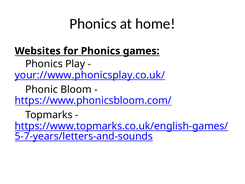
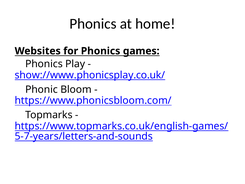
your://www.phonicsplay.co.uk/: your://www.phonicsplay.co.uk/ -> show://www.phonicsplay.co.uk/
